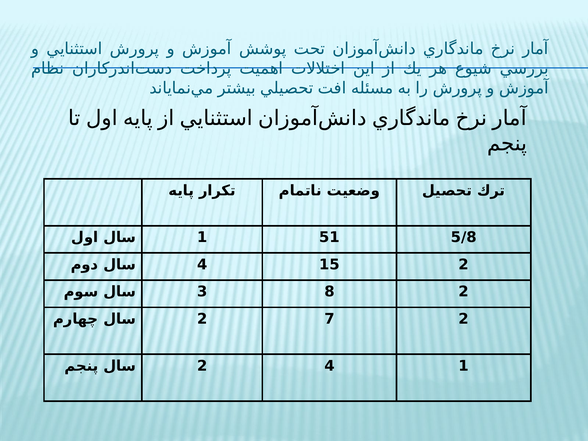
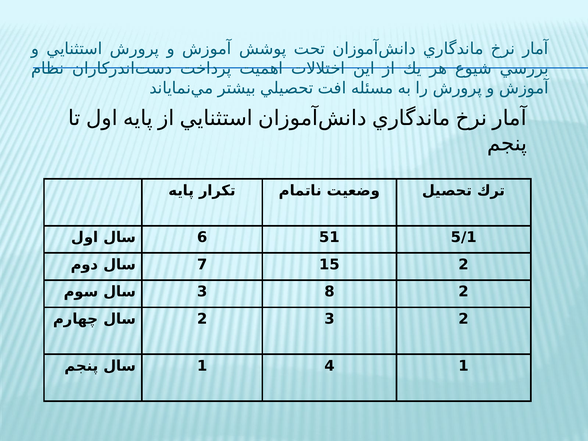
1 at (202, 237): 1 -> 6
5/8: 5/8 -> 5/1
4 at (202, 265): 4 -> 7
2 7: 7 -> 3
2 at (202, 366): 2 -> 1
